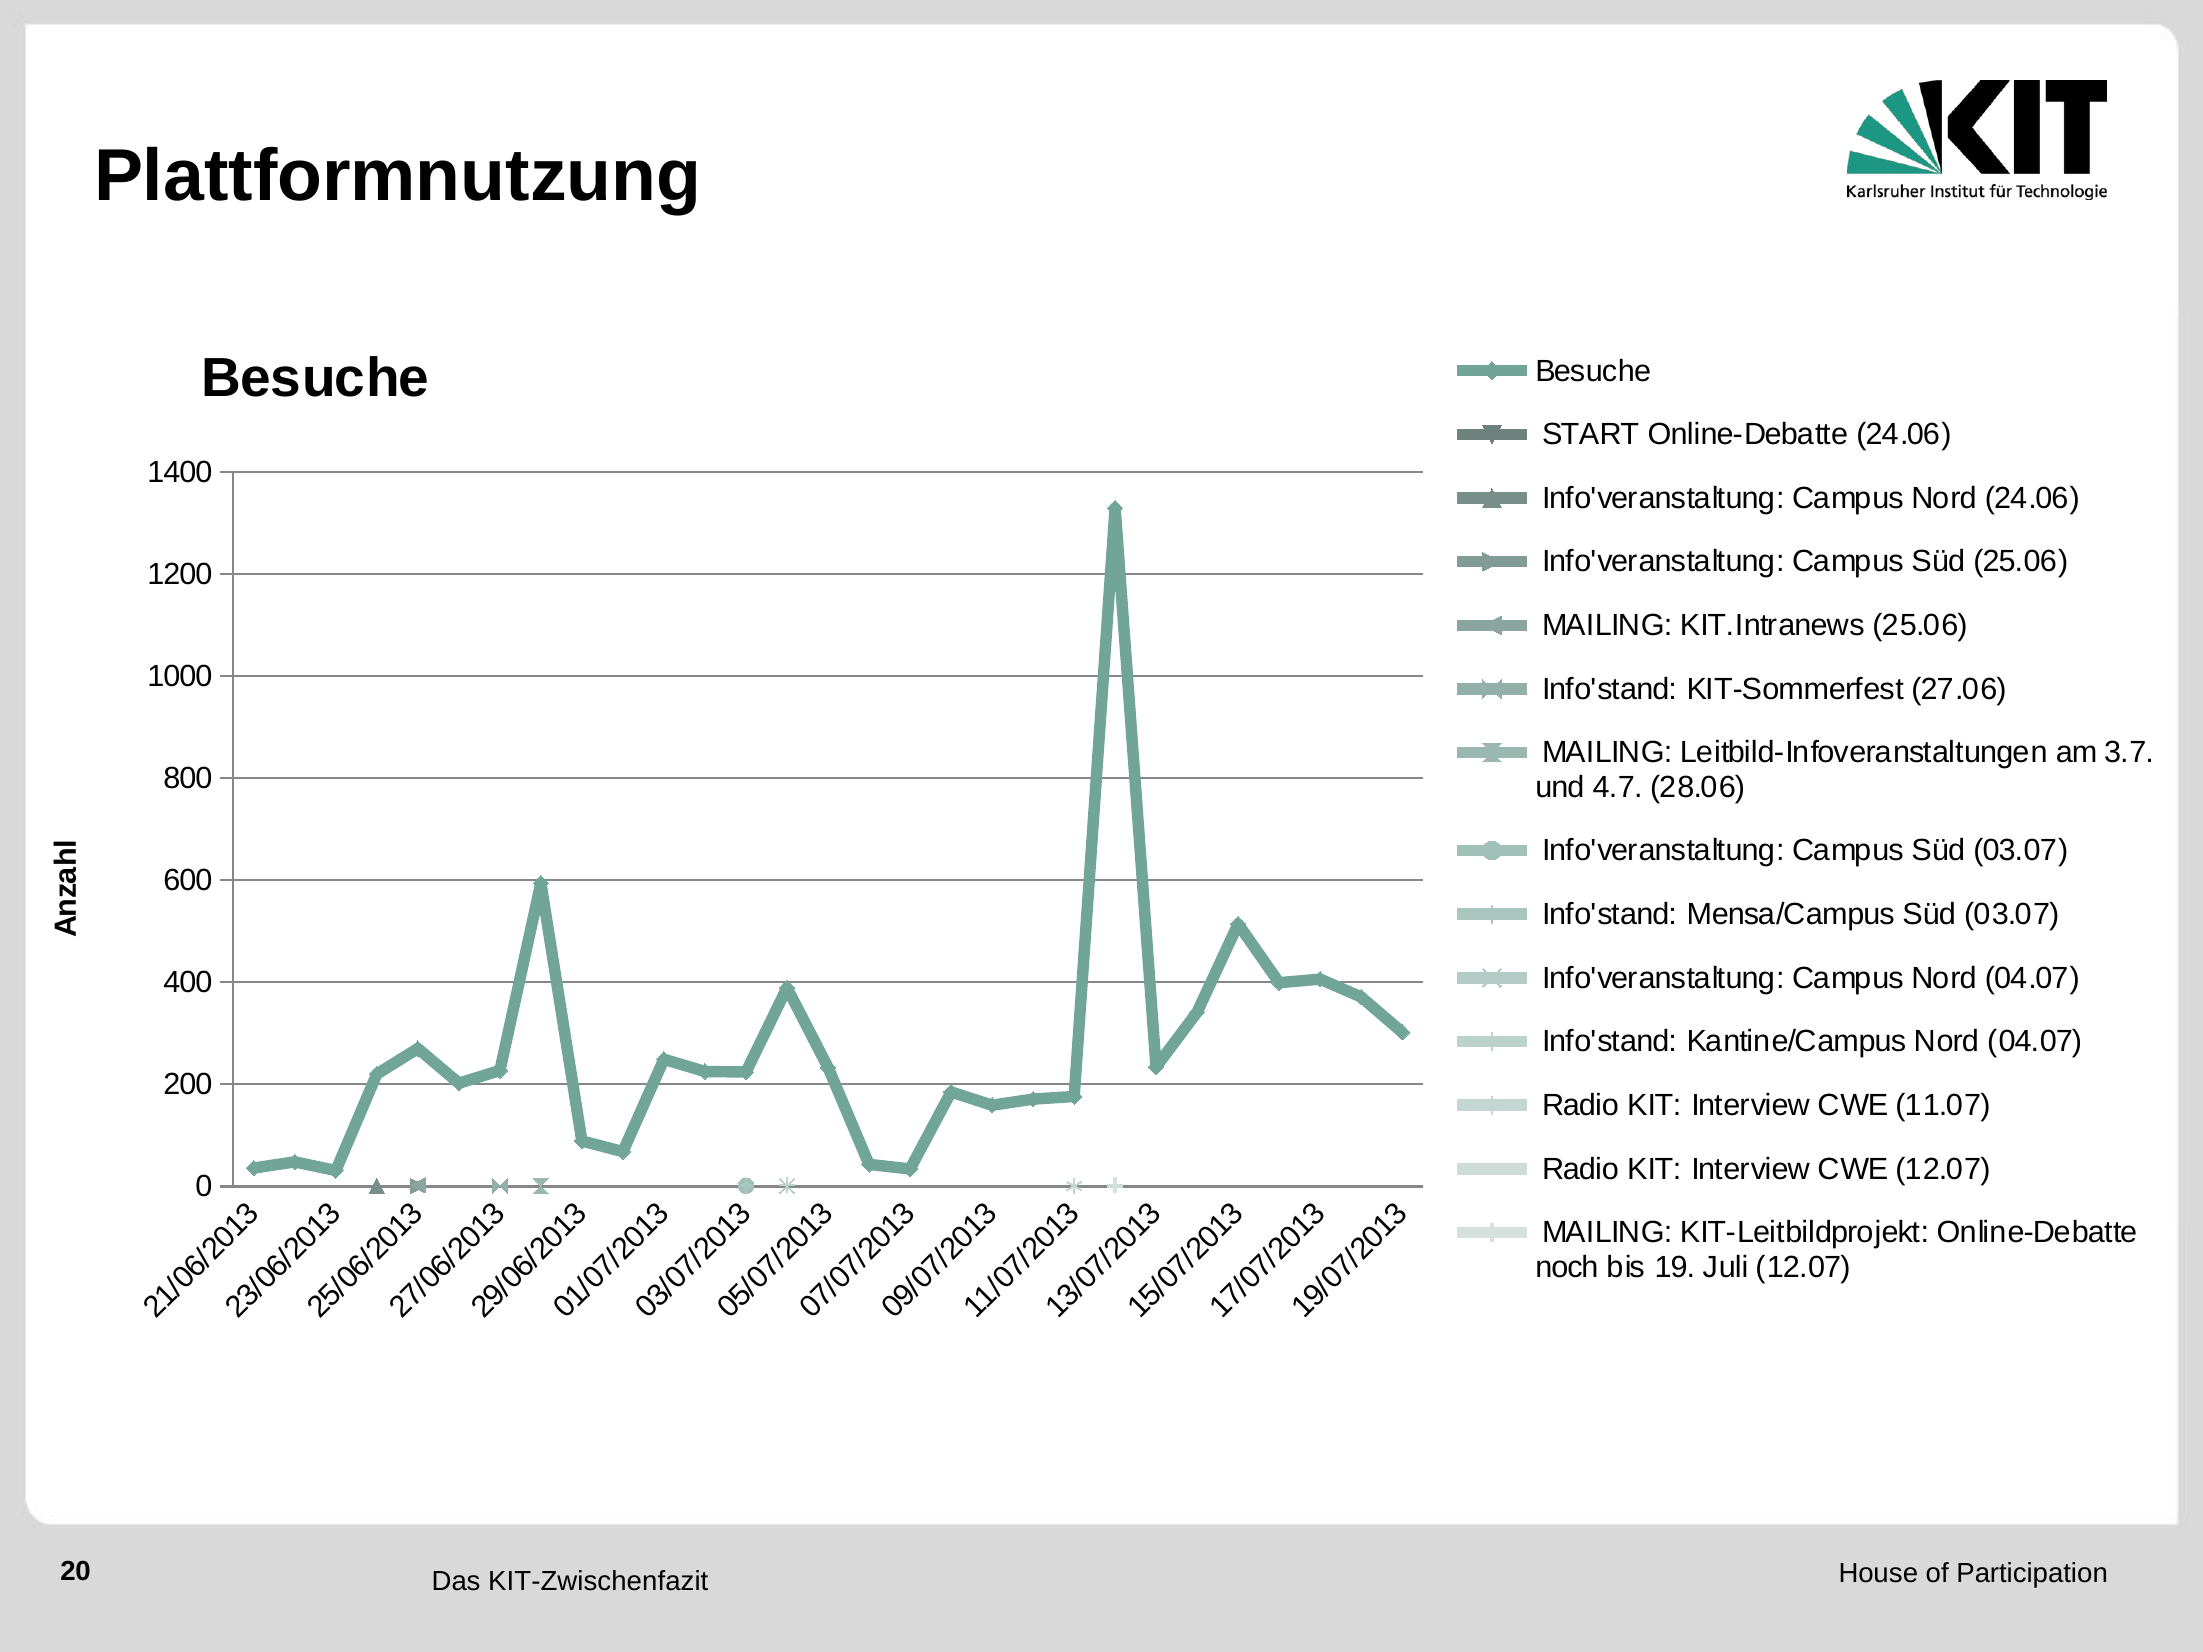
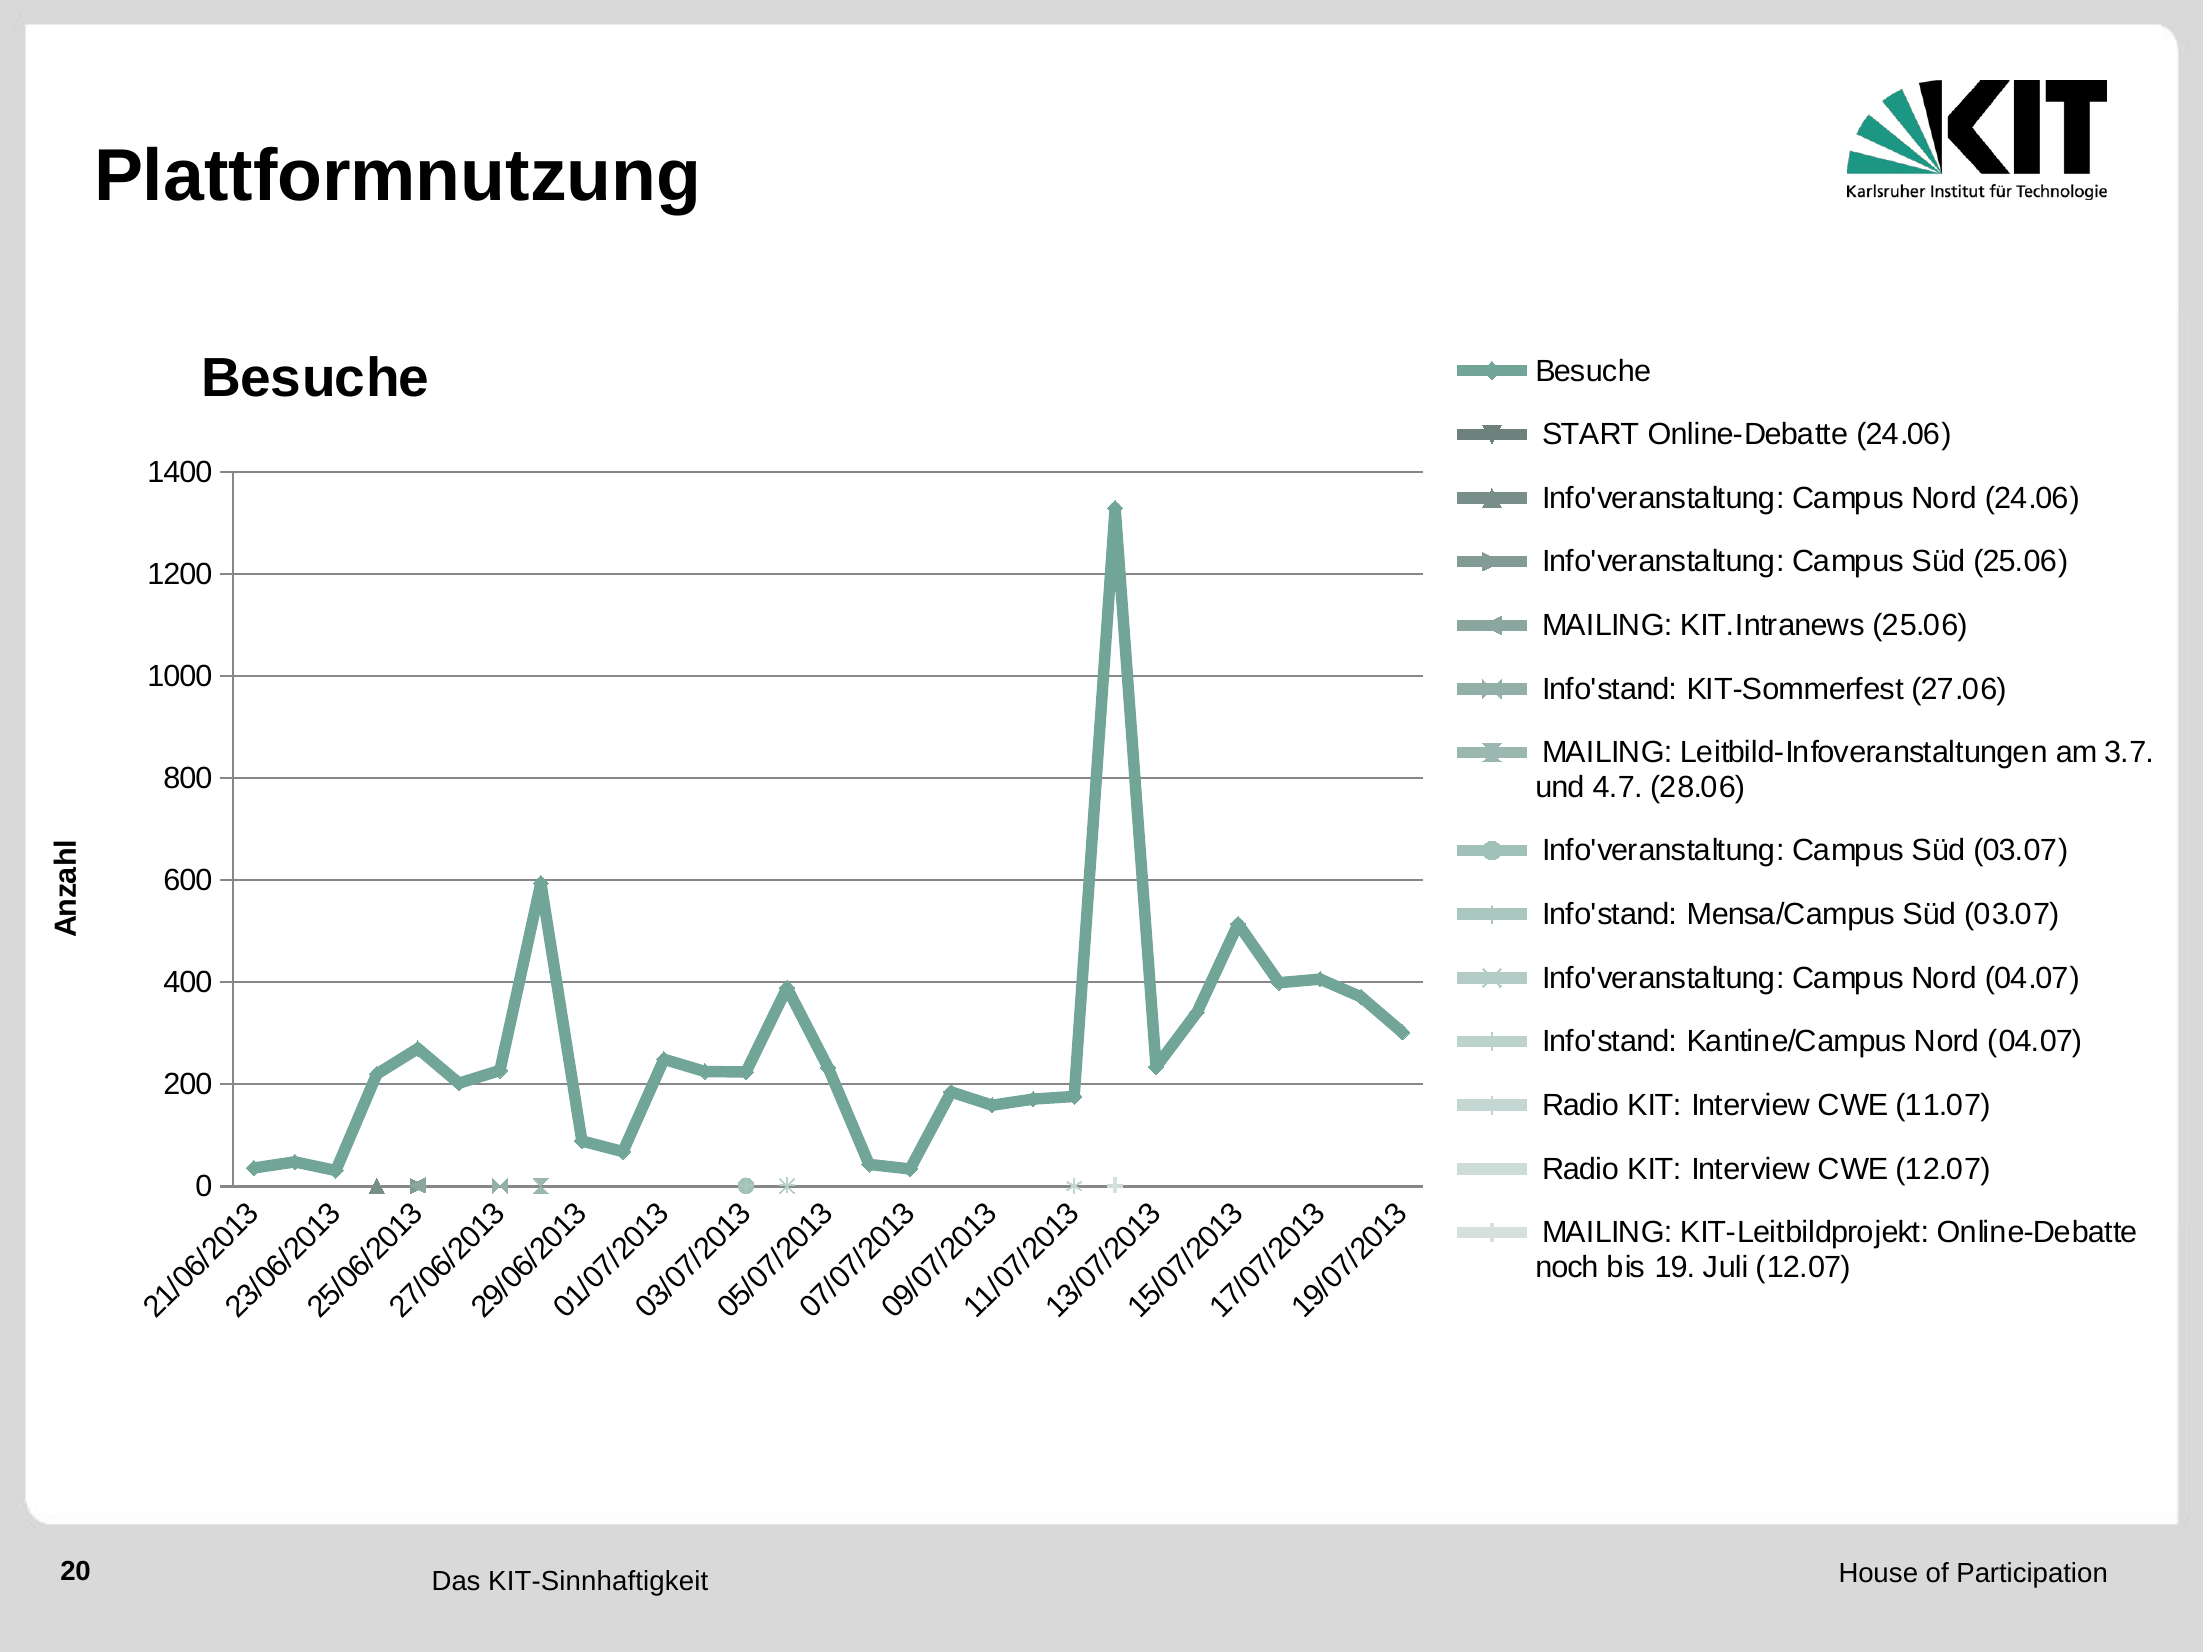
KIT-Zwischenfazit: KIT-Zwischenfazit -> KIT-Sinnhaftigkeit
